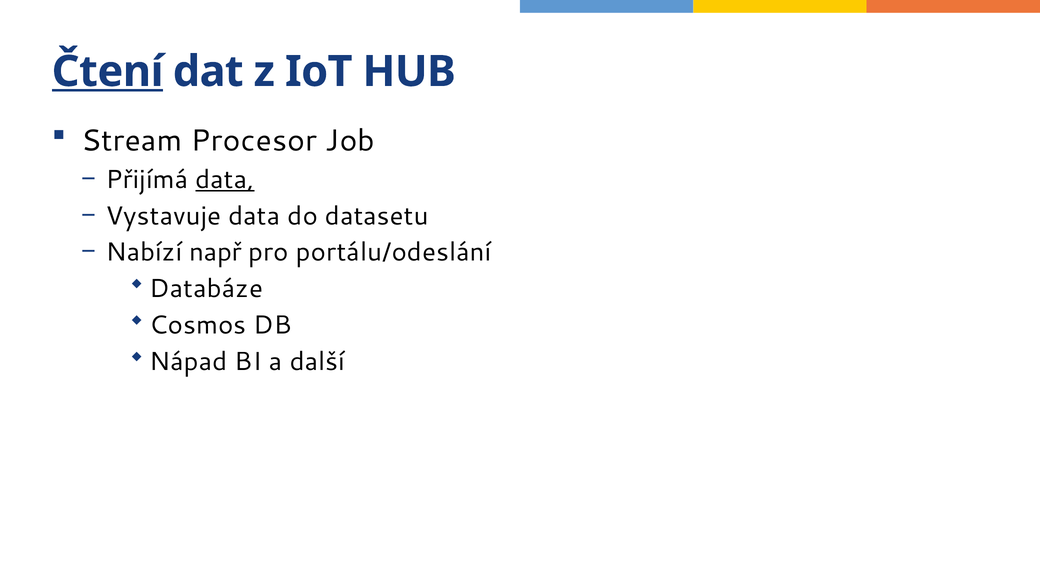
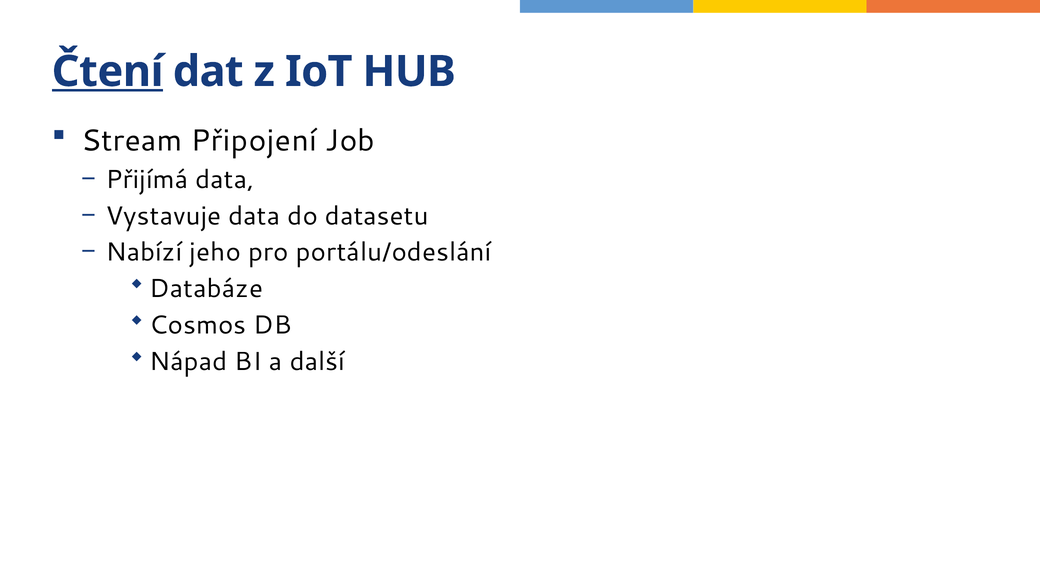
Procesor: Procesor -> Připojení
data at (225, 180) underline: present -> none
např: např -> jeho
